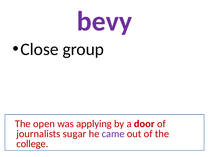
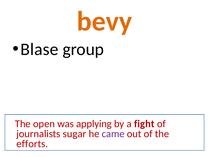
bevy colour: purple -> orange
Close: Close -> Blase
door: door -> fight
college: college -> efforts
